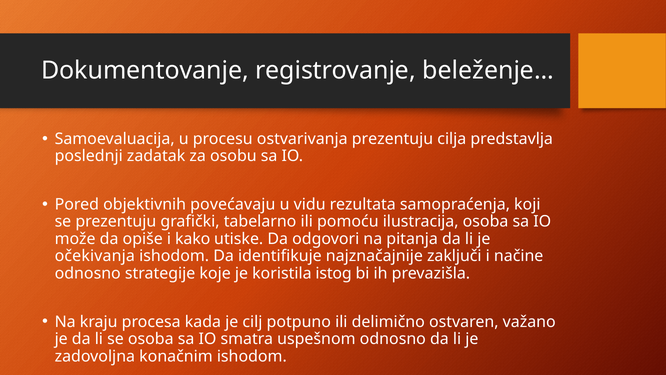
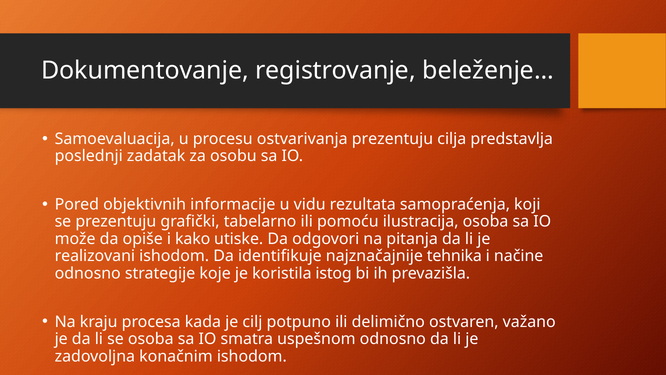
povećavaju: povećavaju -> informacije
očekivanja: očekivanja -> realizovani
zaključi: zaključi -> tehnika
